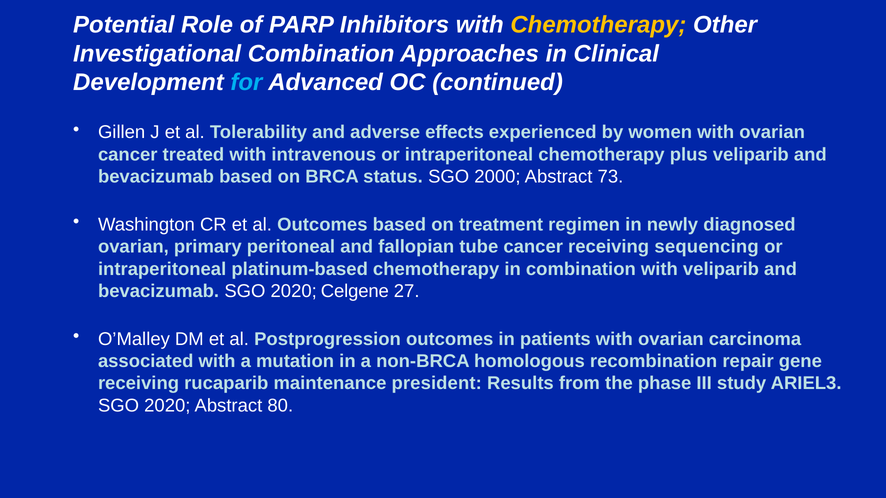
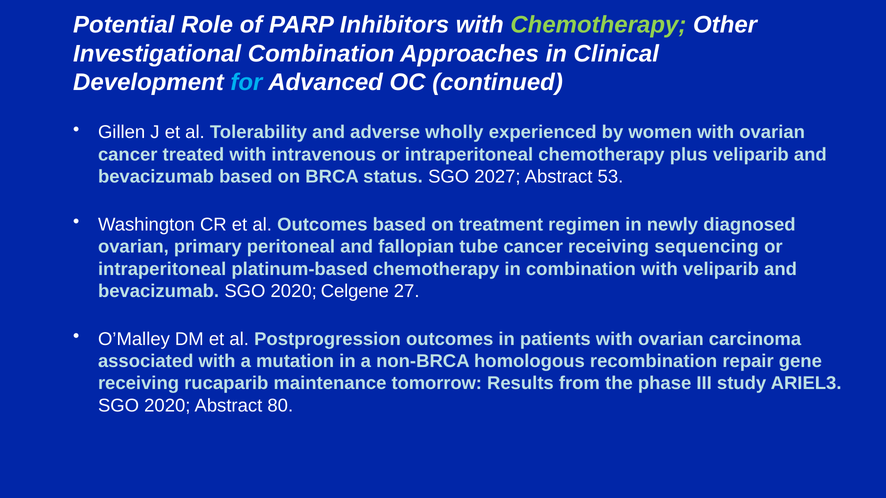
Chemotherapy at (598, 25) colour: yellow -> light green
effects: effects -> wholly
2000: 2000 -> 2027
73: 73 -> 53
president: president -> tomorrow
